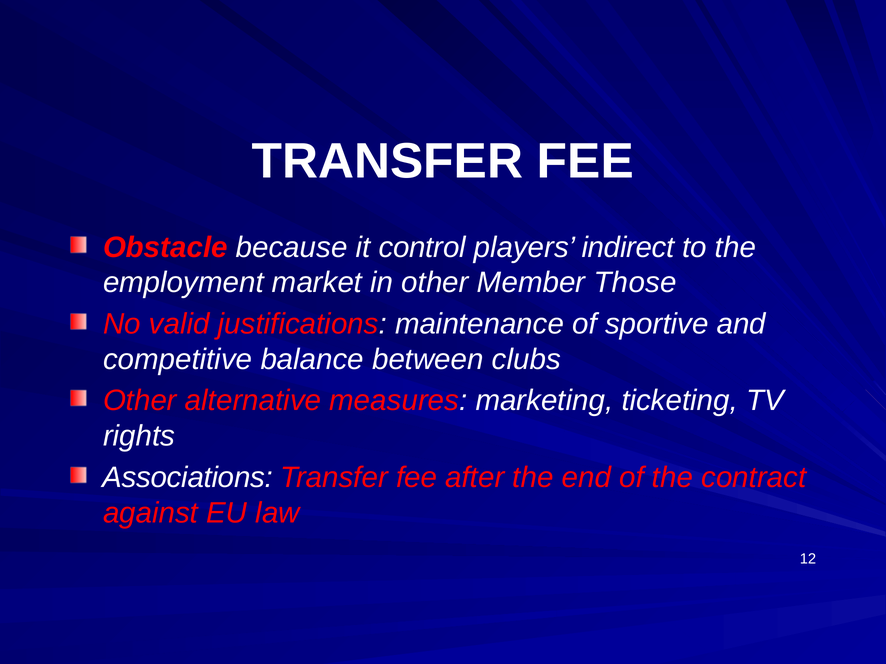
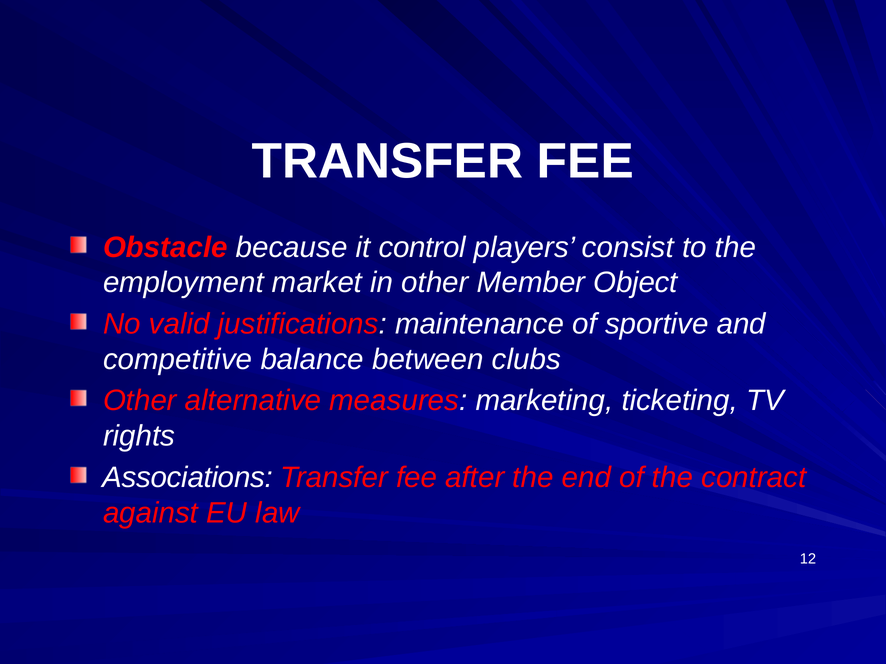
indirect: indirect -> consist
Those: Those -> Object
